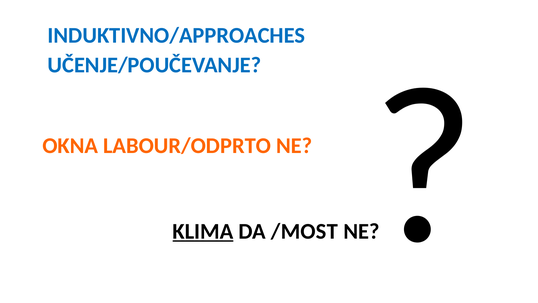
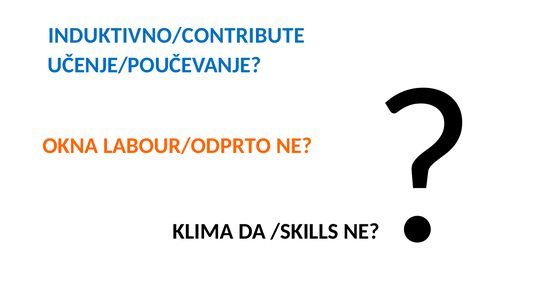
INDUKTIVNO/APPROACHES: INDUKTIVNO/APPROACHES -> INDUKTIVNO/CONTRIBUTE
KLIMA underline: present -> none
/MOST: /MOST -> /SKILLS
